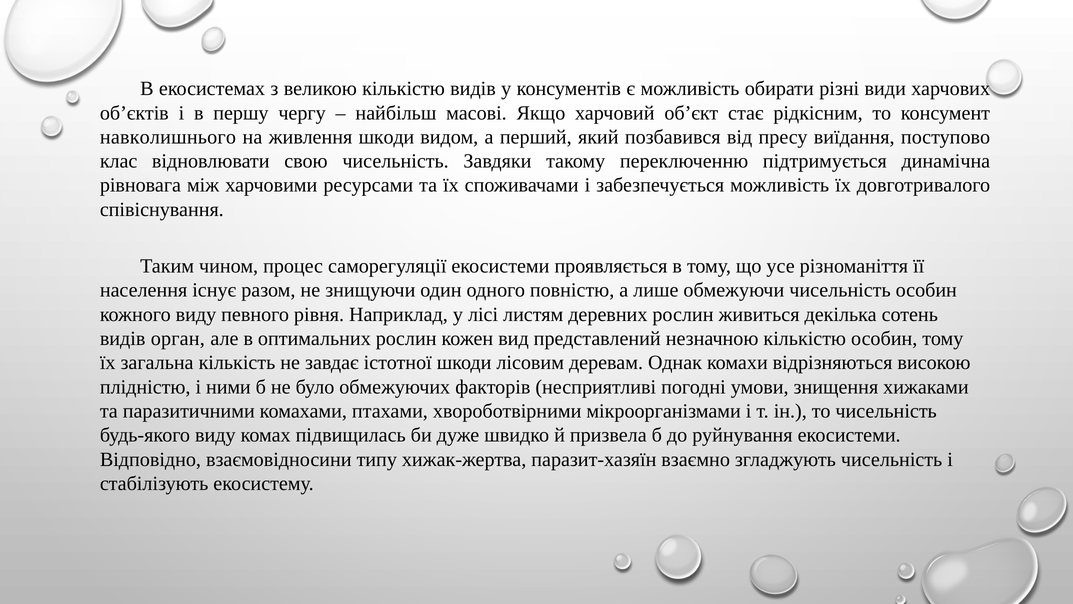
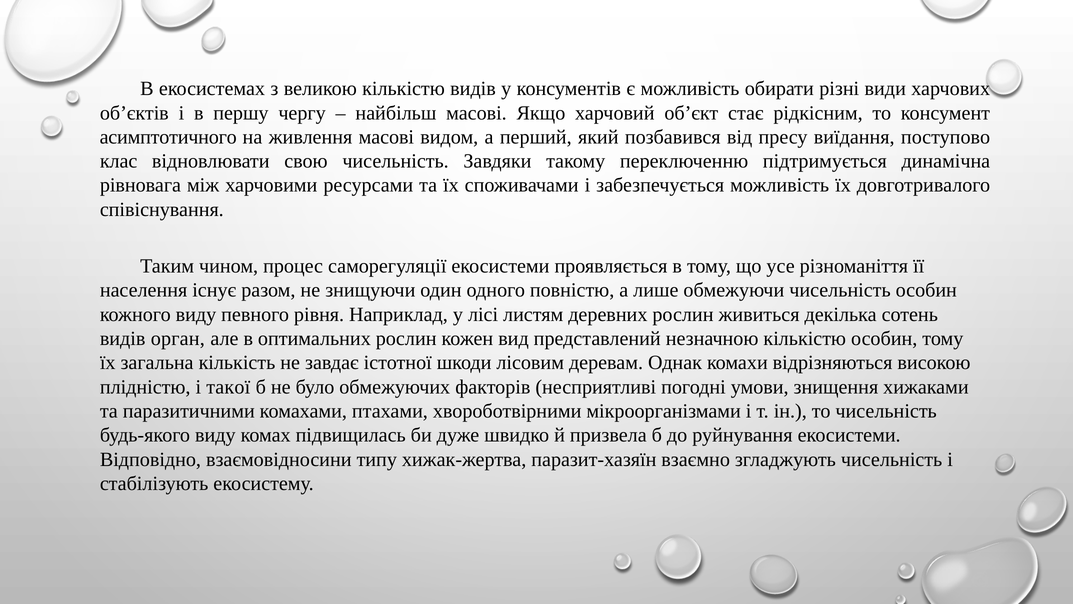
навколишнього: навколишнього -> асимптотичного
живлення шкоди: шкоди -> масові
ними: ними -> такої
